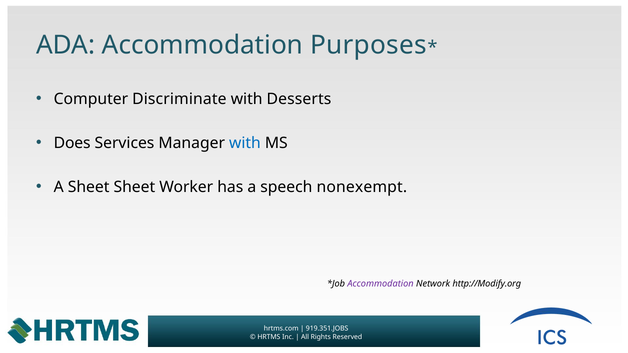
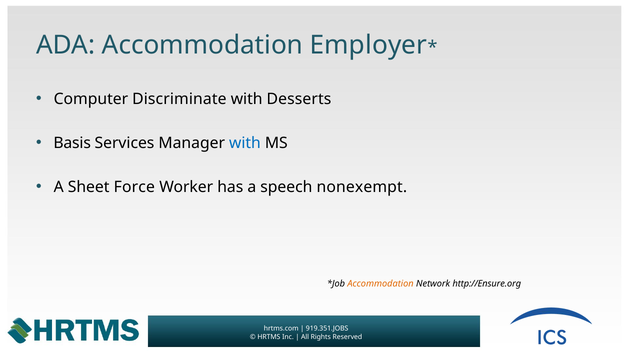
Purposes: Purposes -> Employer
Does: Does -> Basis
Sheet Sheet: Sheet -> Force
Accommodation at (381, 284) colour: purple -> orange
http://Modify.org: http://Modify.org -> http://Ensure.org
